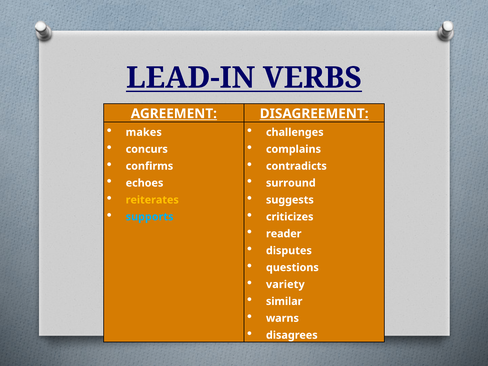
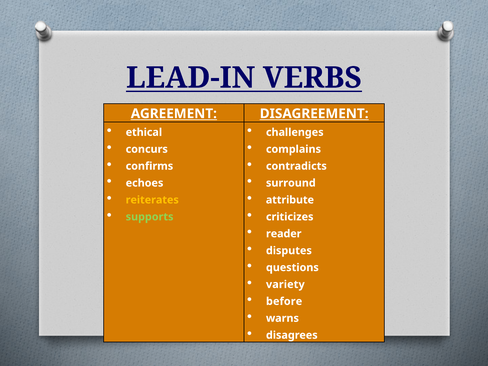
makes: makes -> ethical
suggests: suggests -> attribute
supports colour: light blue -> light green
similar: similar -> before
